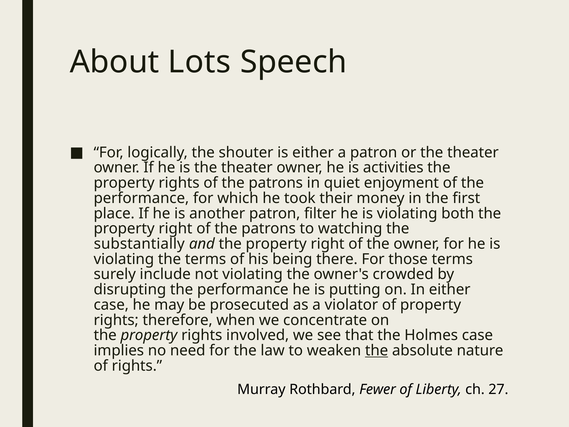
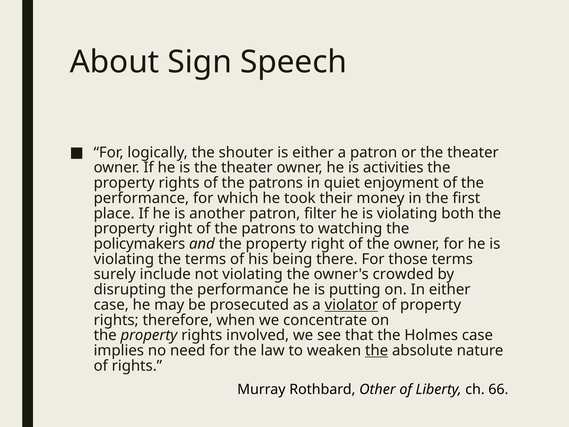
Lots: Lots -> Sign
substantially: substantially -> policymakers
violator underline: none -> present
Fewer: Fewer -> Other
27: 27 -> 66
